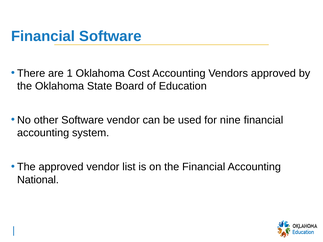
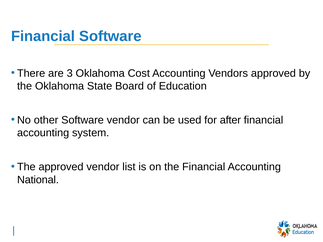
1: 1 -> 3
nine: nine -> after
